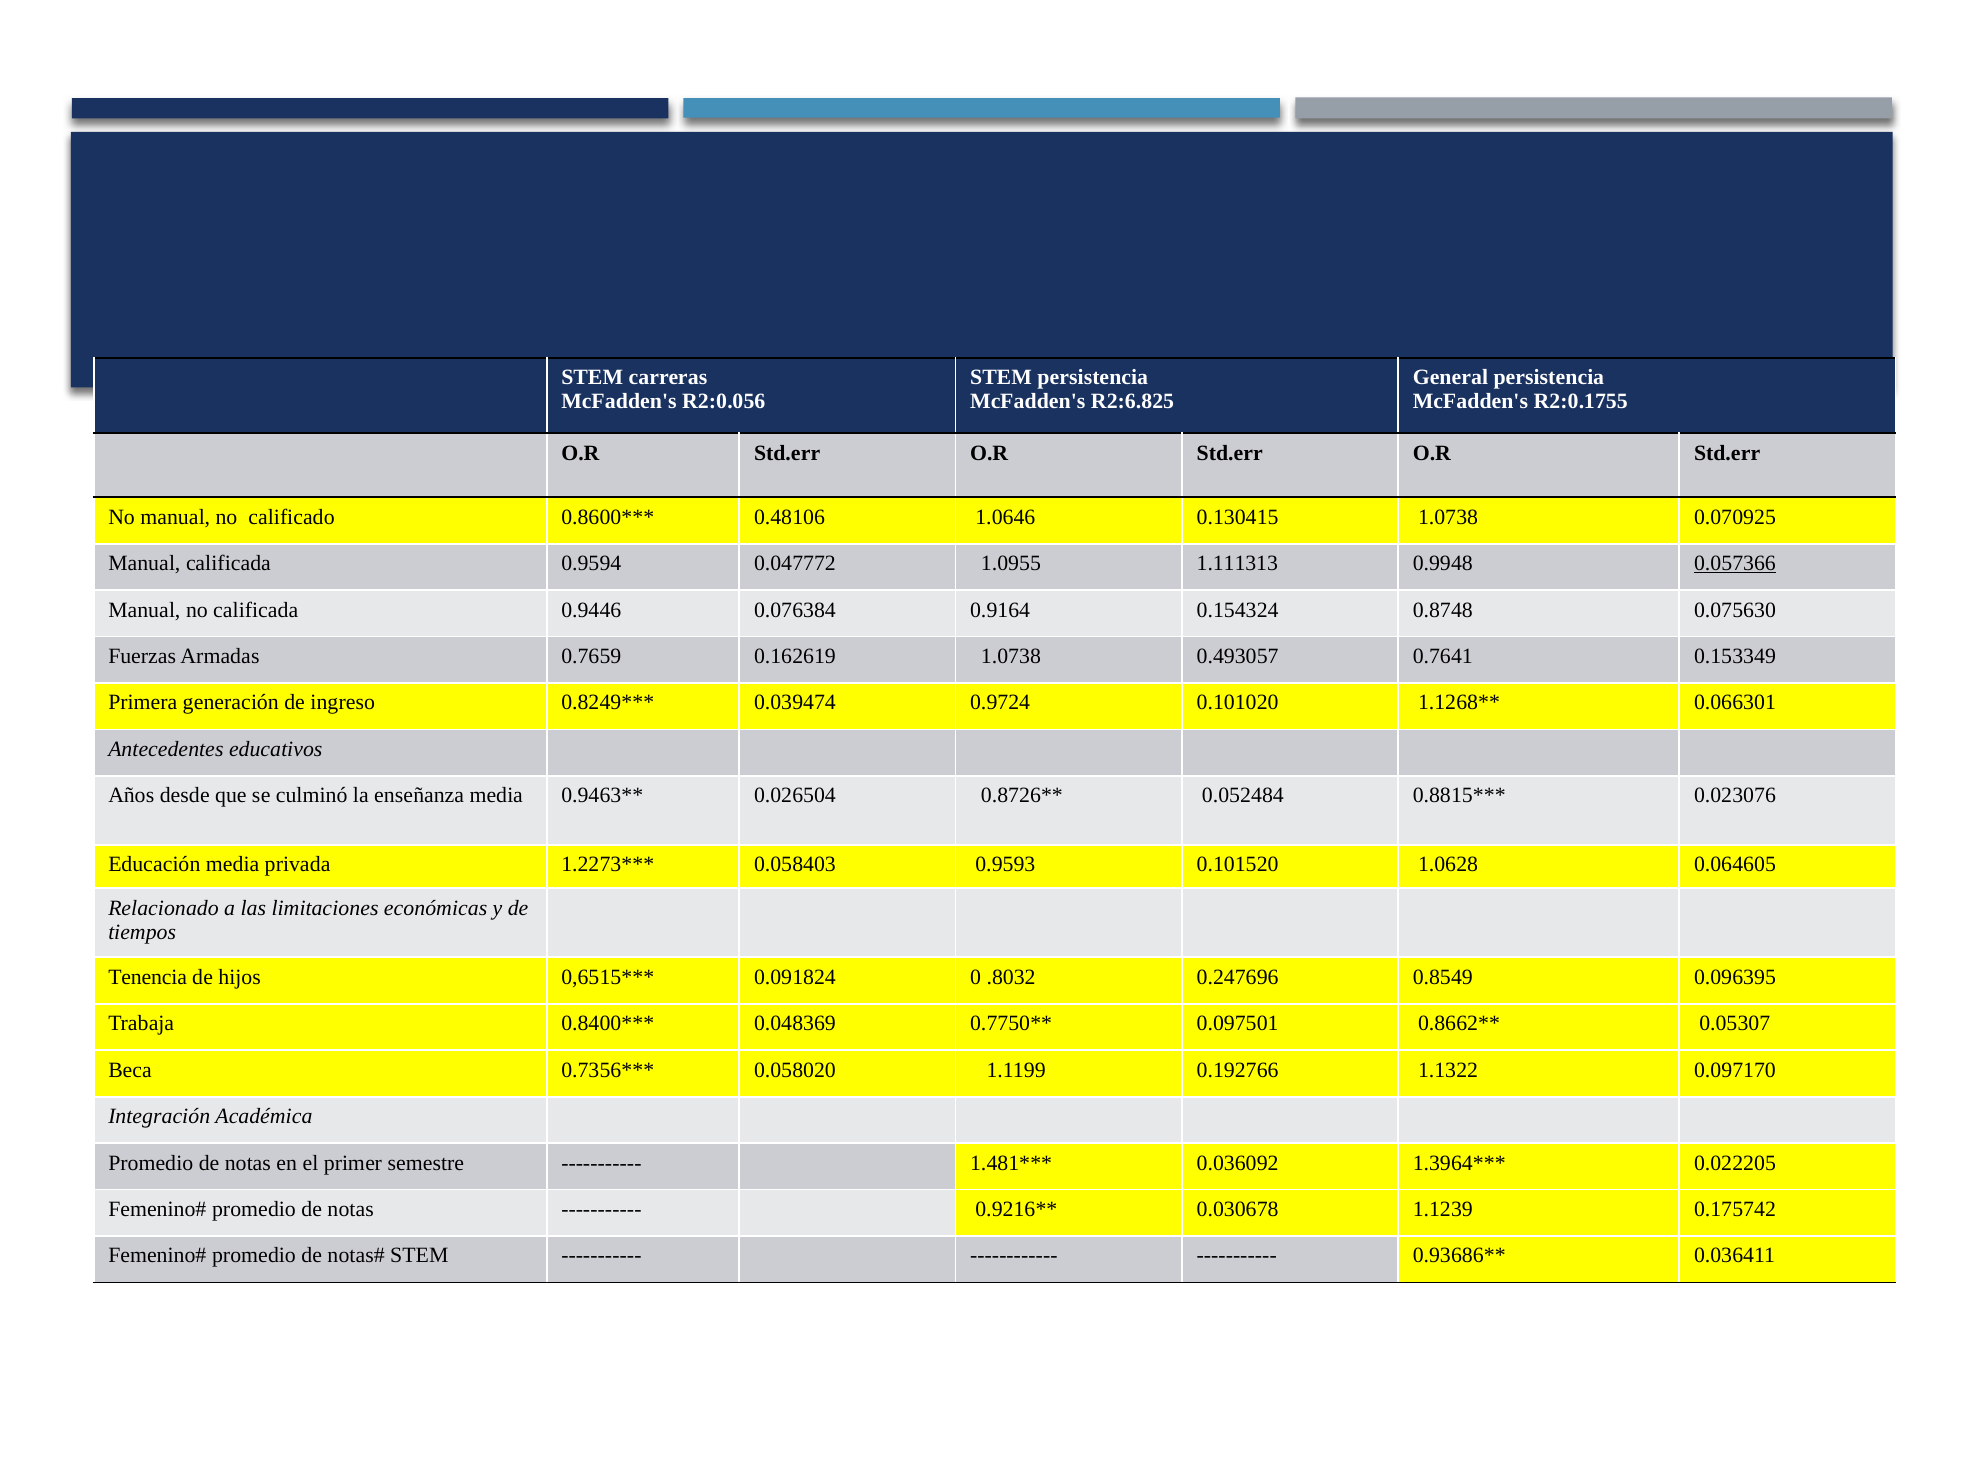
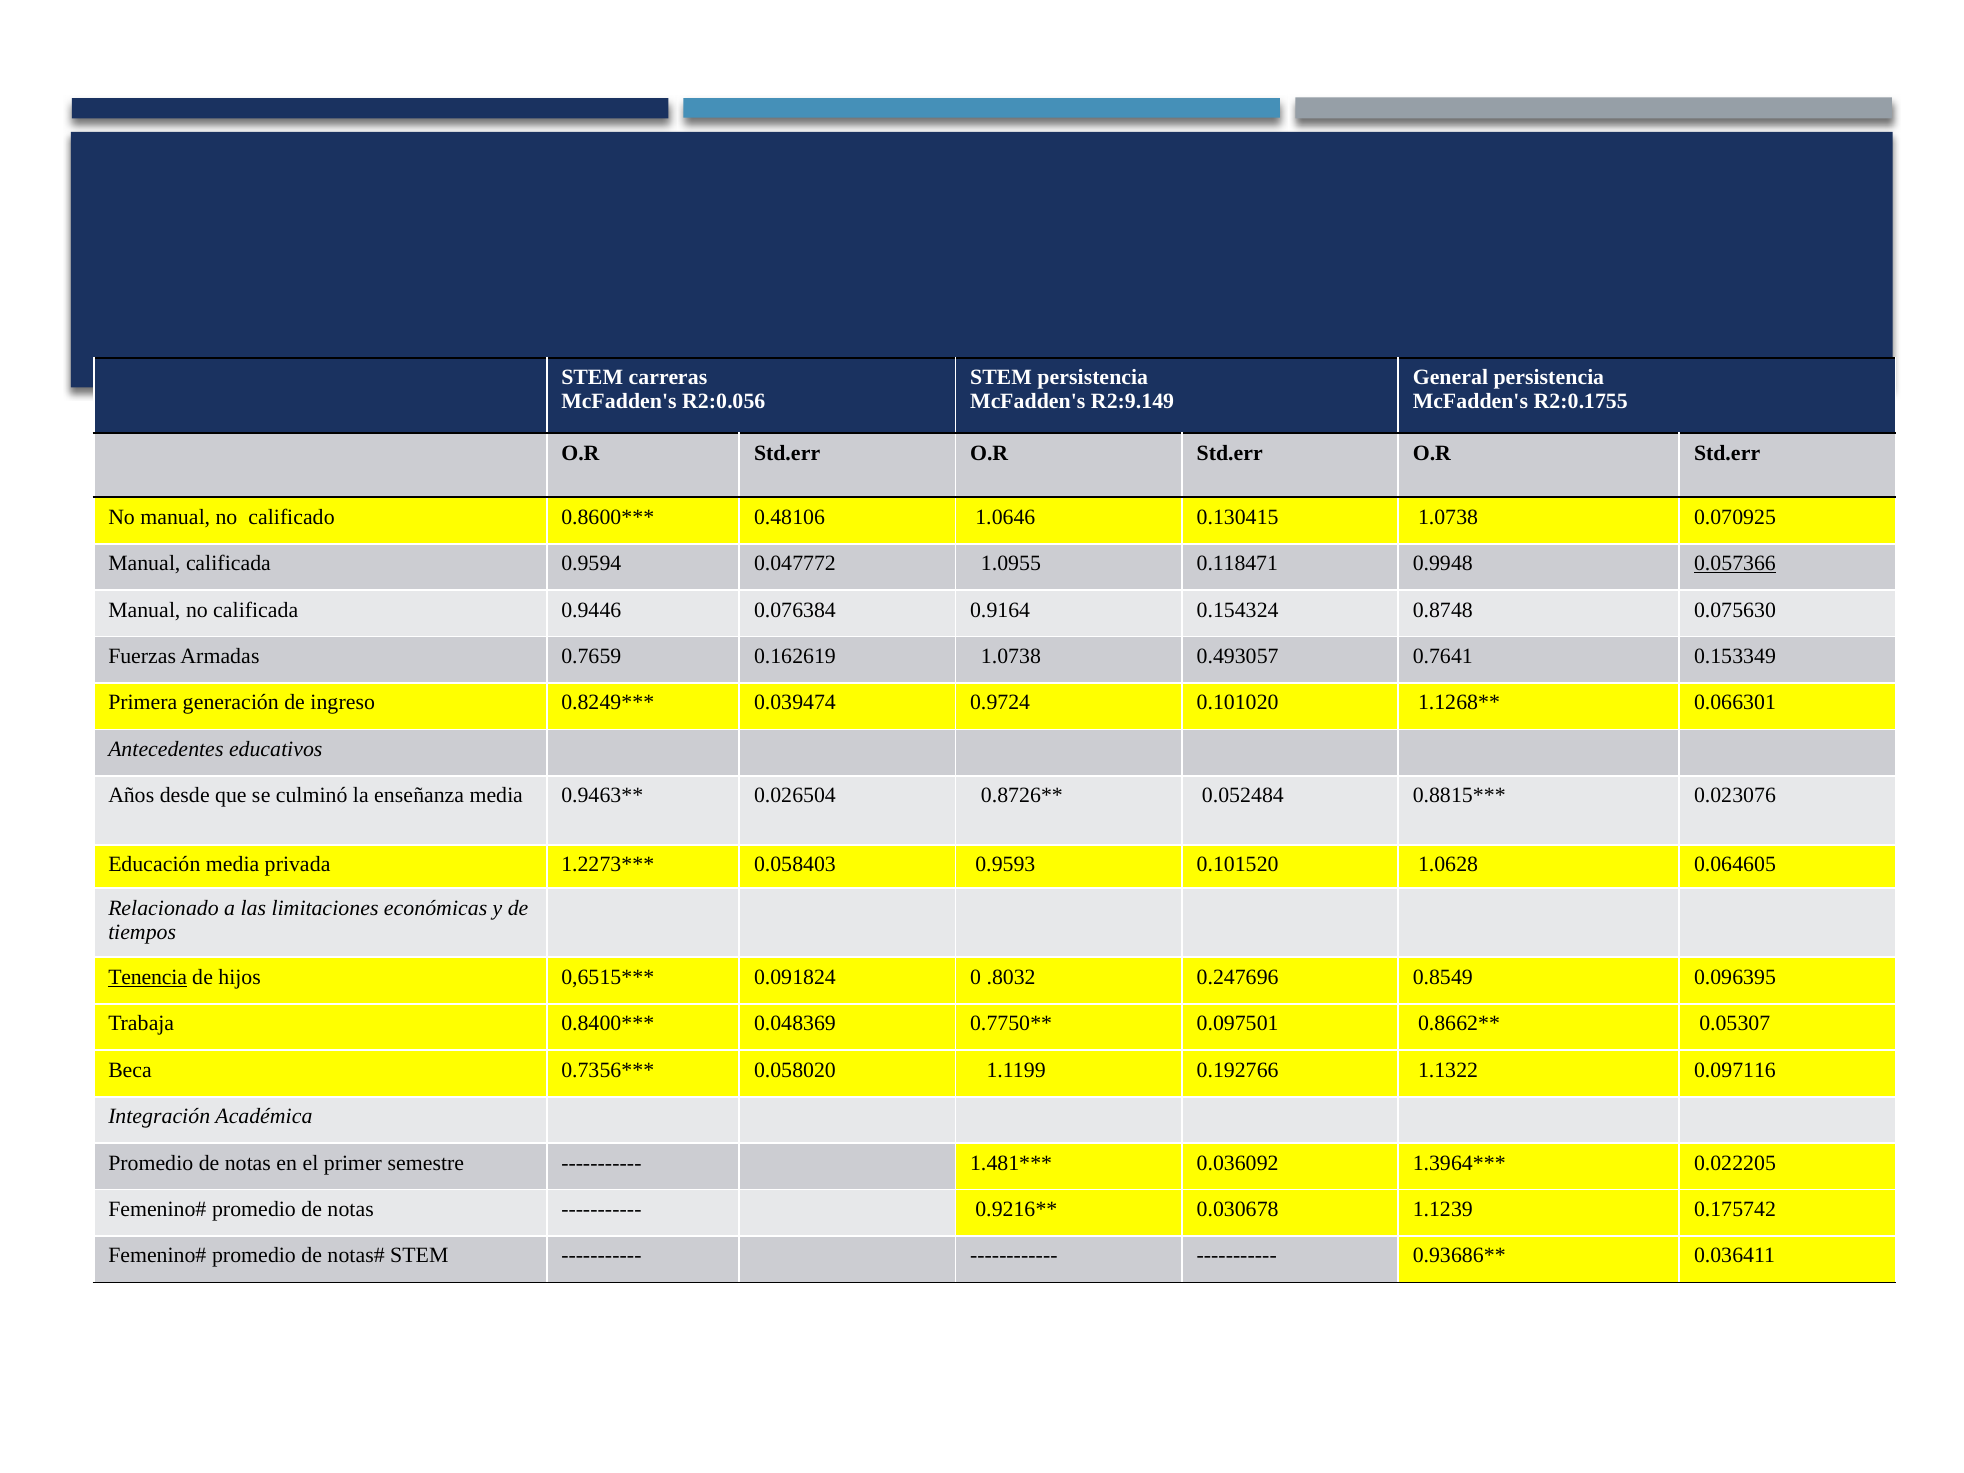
R2:6.825: R2:6.825 -> R2:9.149
1.111313: 1.111313 -> 0.118471
Tenencia underline: none -> present
0.097170: 0.097170 -> 0.097116
